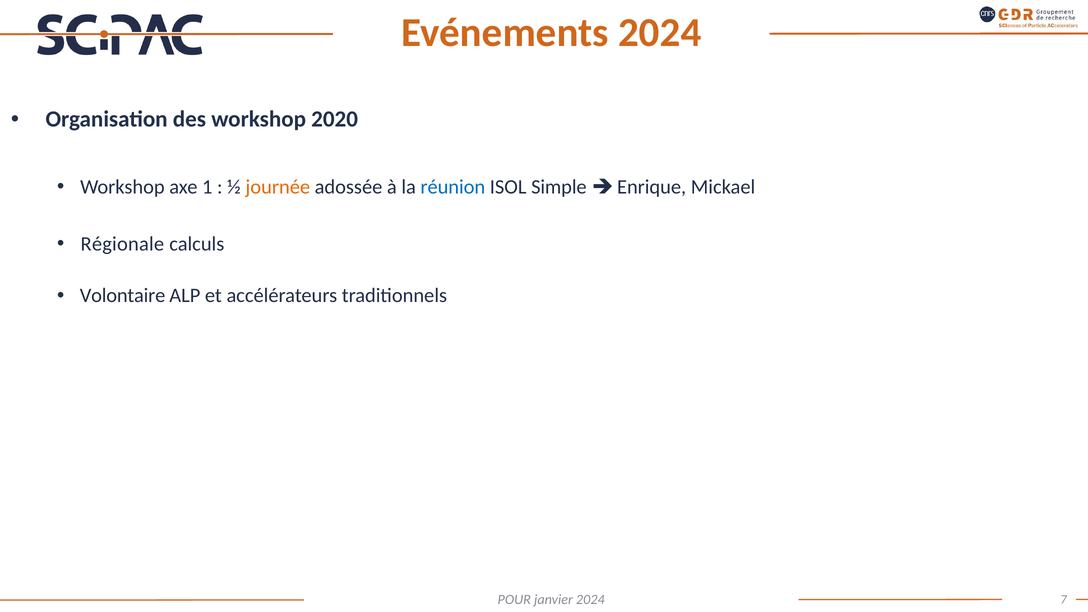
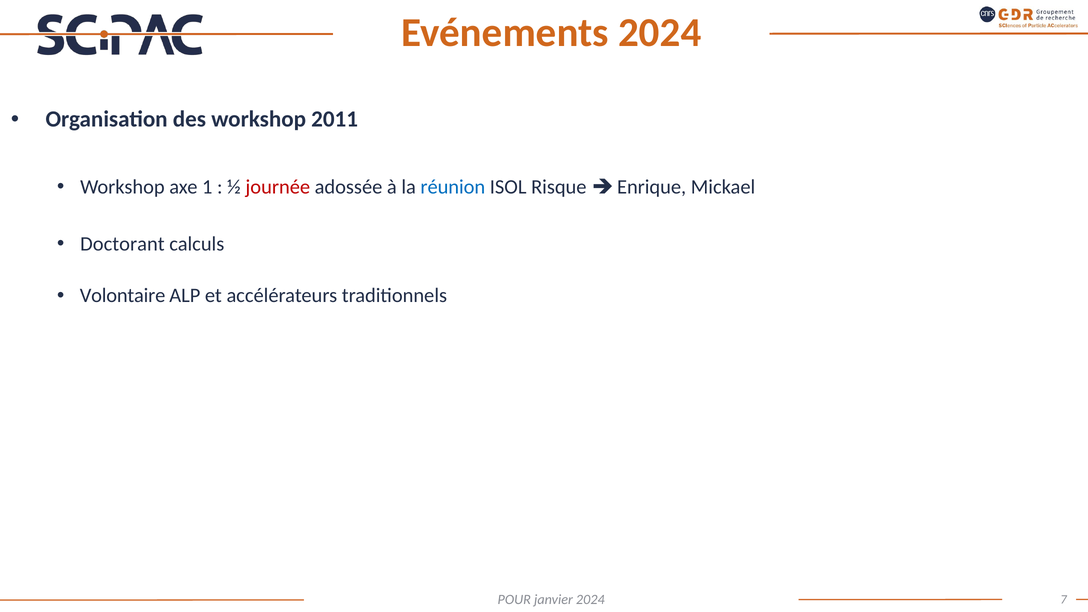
2020: 2020 -> 2011
journée colour: orange -> red
Simple: Simple -> Risque
Régionale: Régionale -> Doctorant
